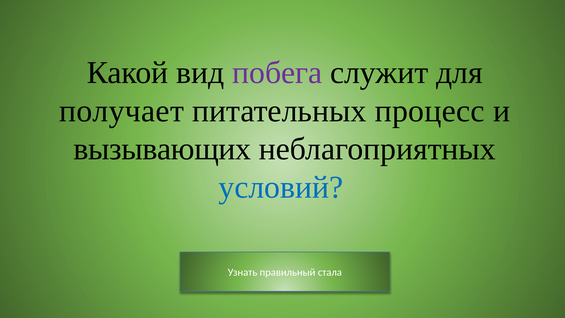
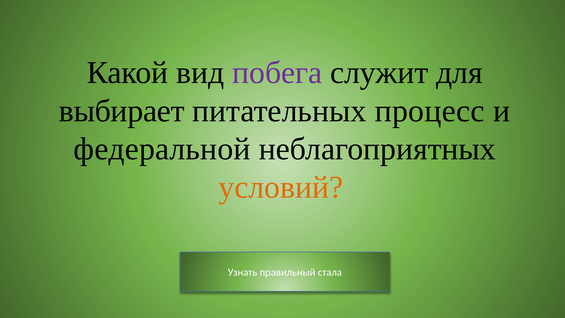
получает: получает -> выбирает
вызывающих: вызывающих -> федеральной
условий colour: blue -> orange
